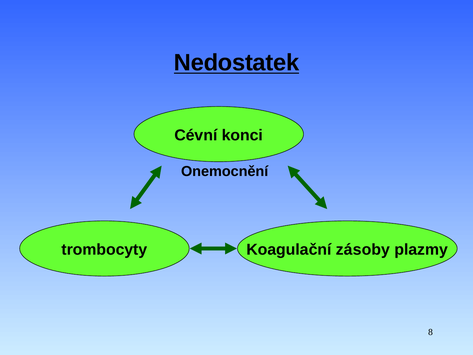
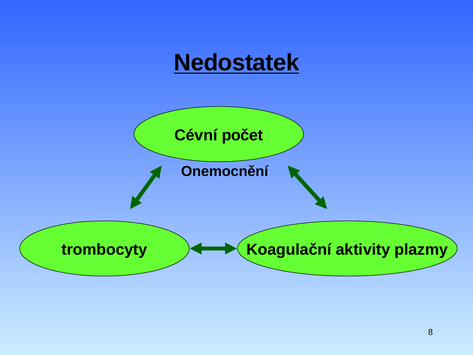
konci: konci -> počet
zásoby: zásoby -> aktivity
